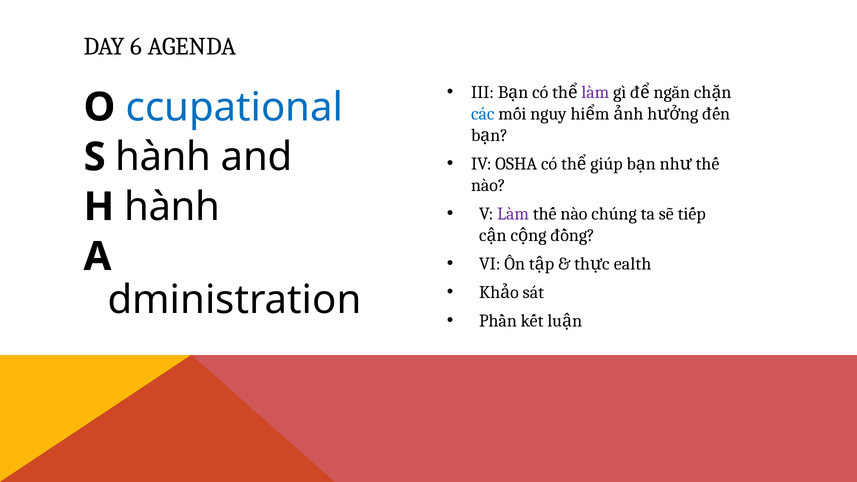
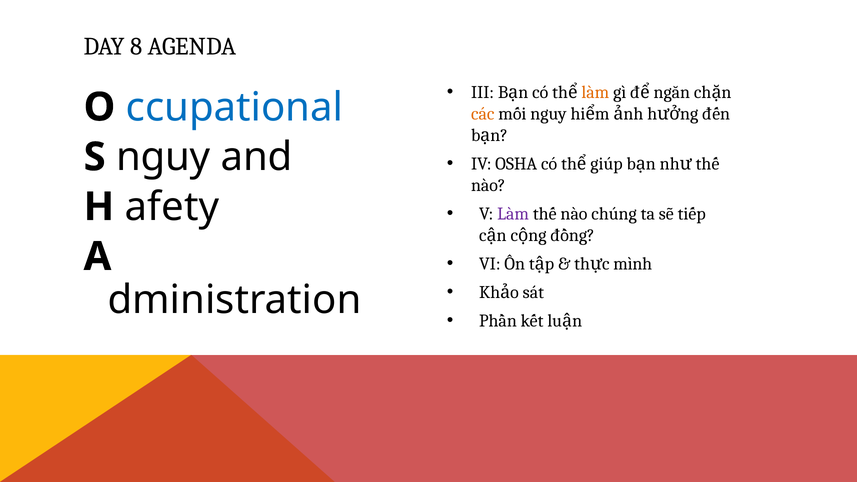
6: 6 -> 8
làm at (595, 92) colour: purple -> orange
các colour: blue -> orange
S hành: hành -> nguy
H hành: hành -> afety
ealth: ealth -> mình
